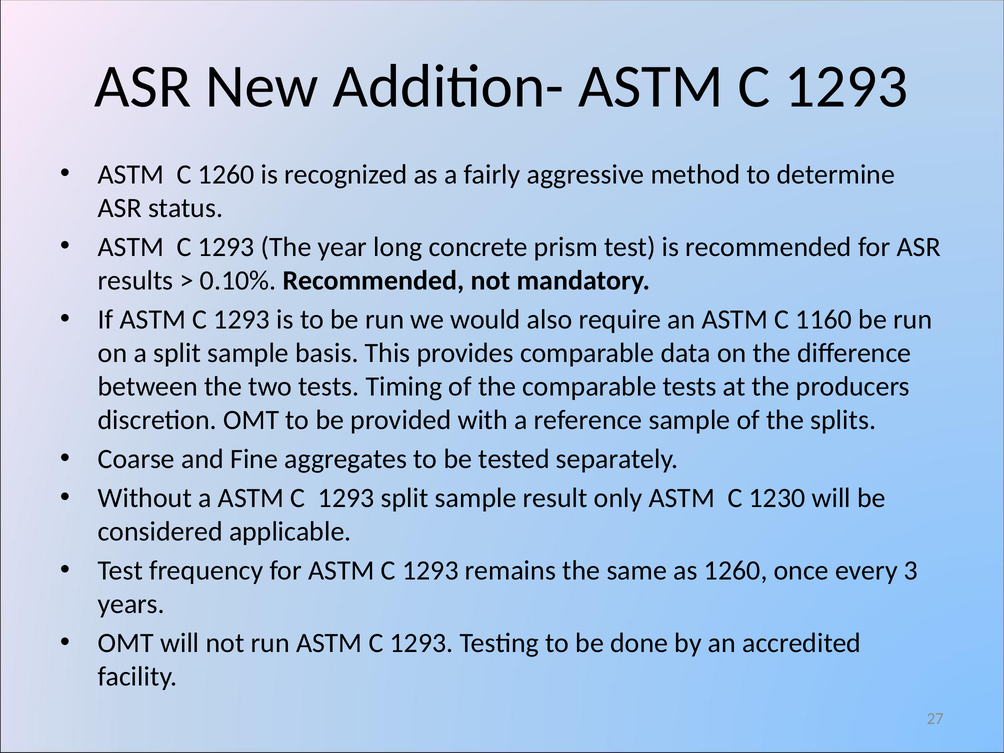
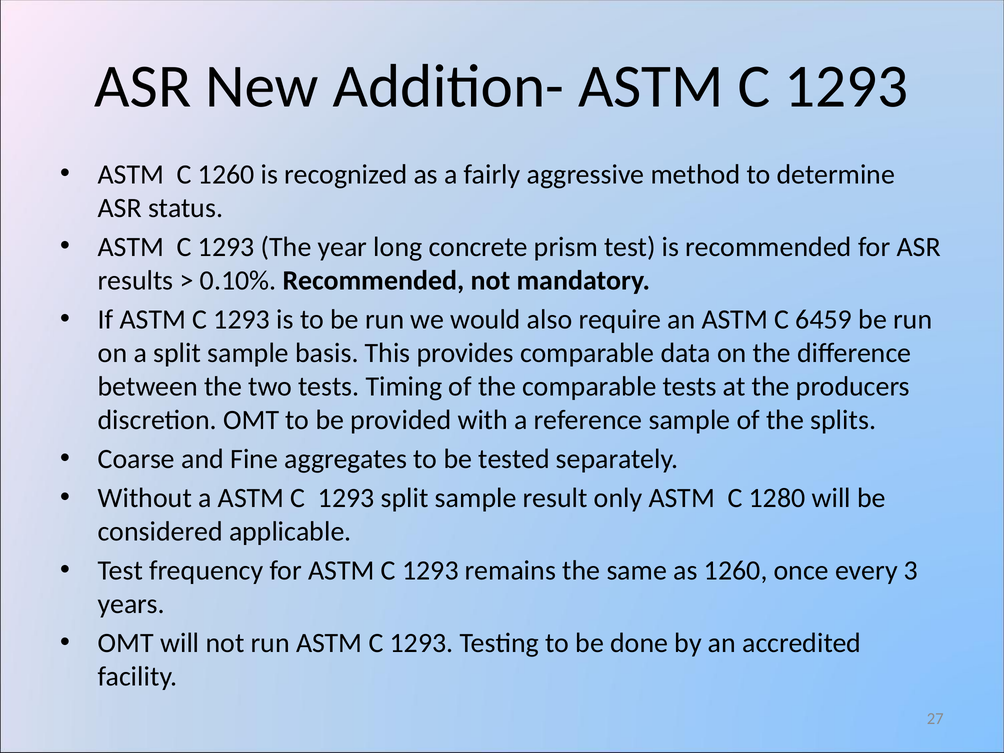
1160: 1160 -> 6459
1230: 1230 -> 1280
